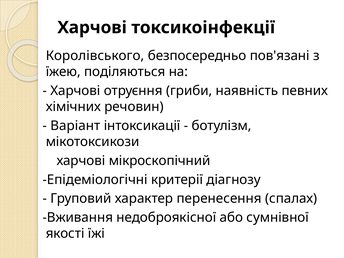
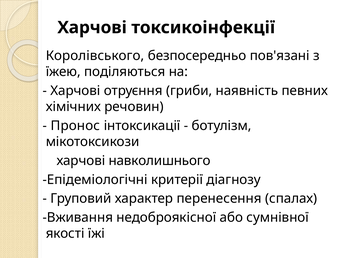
Варіант: Варіант -> Пронос
мікроскопічний: мікроскопічний -> навколишнього
